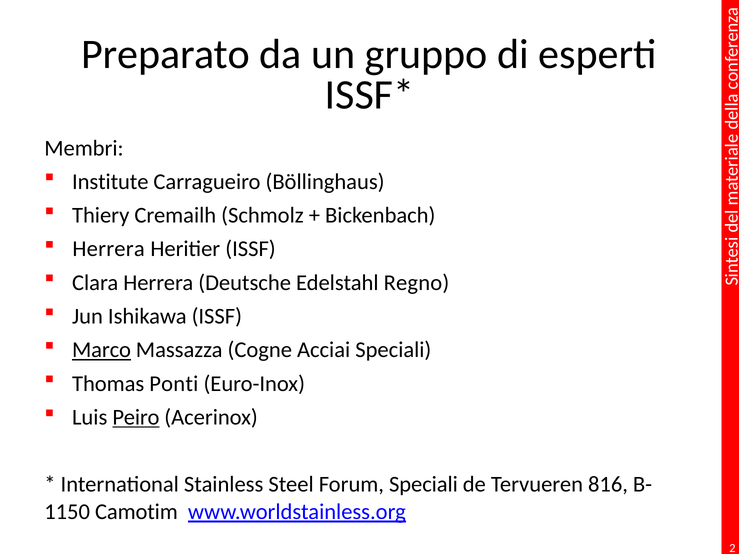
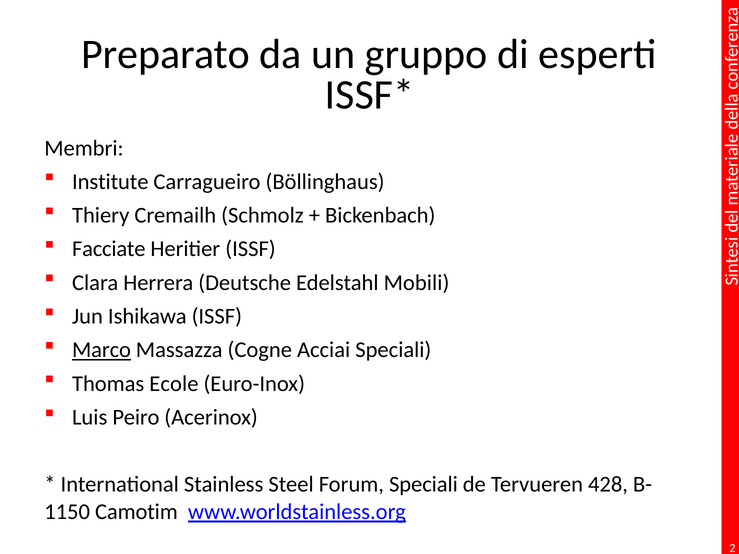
Herrera at (109, 249): Herrera -> Facciate
Regno: Regno -> Mobili
Ponti: Ponti -> Ecole
Peiro underline: present -> none
816: 816 -> 428
